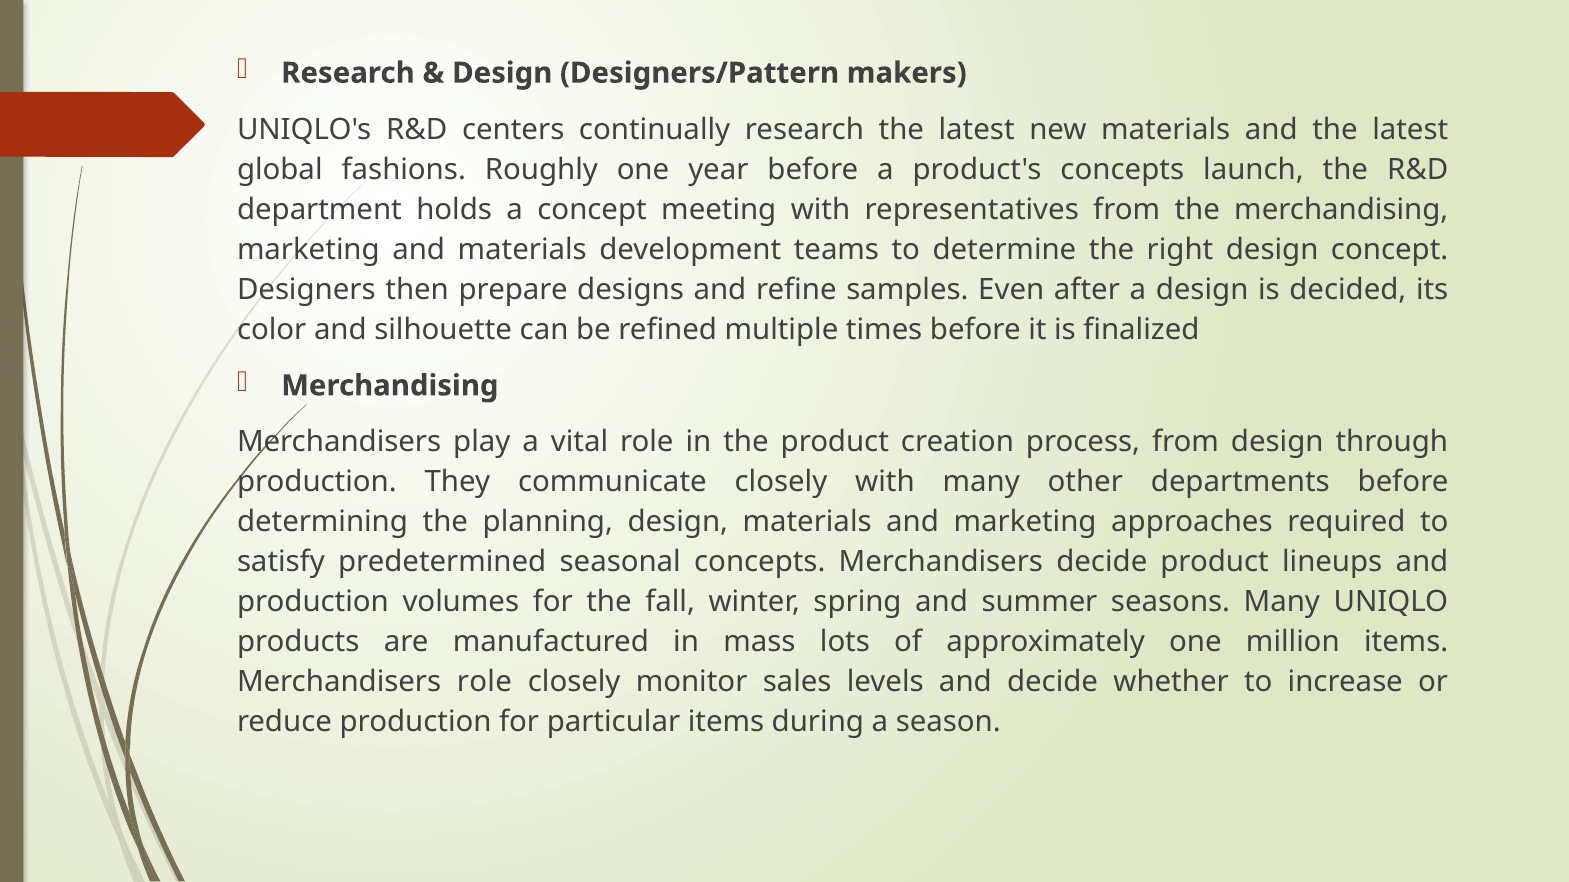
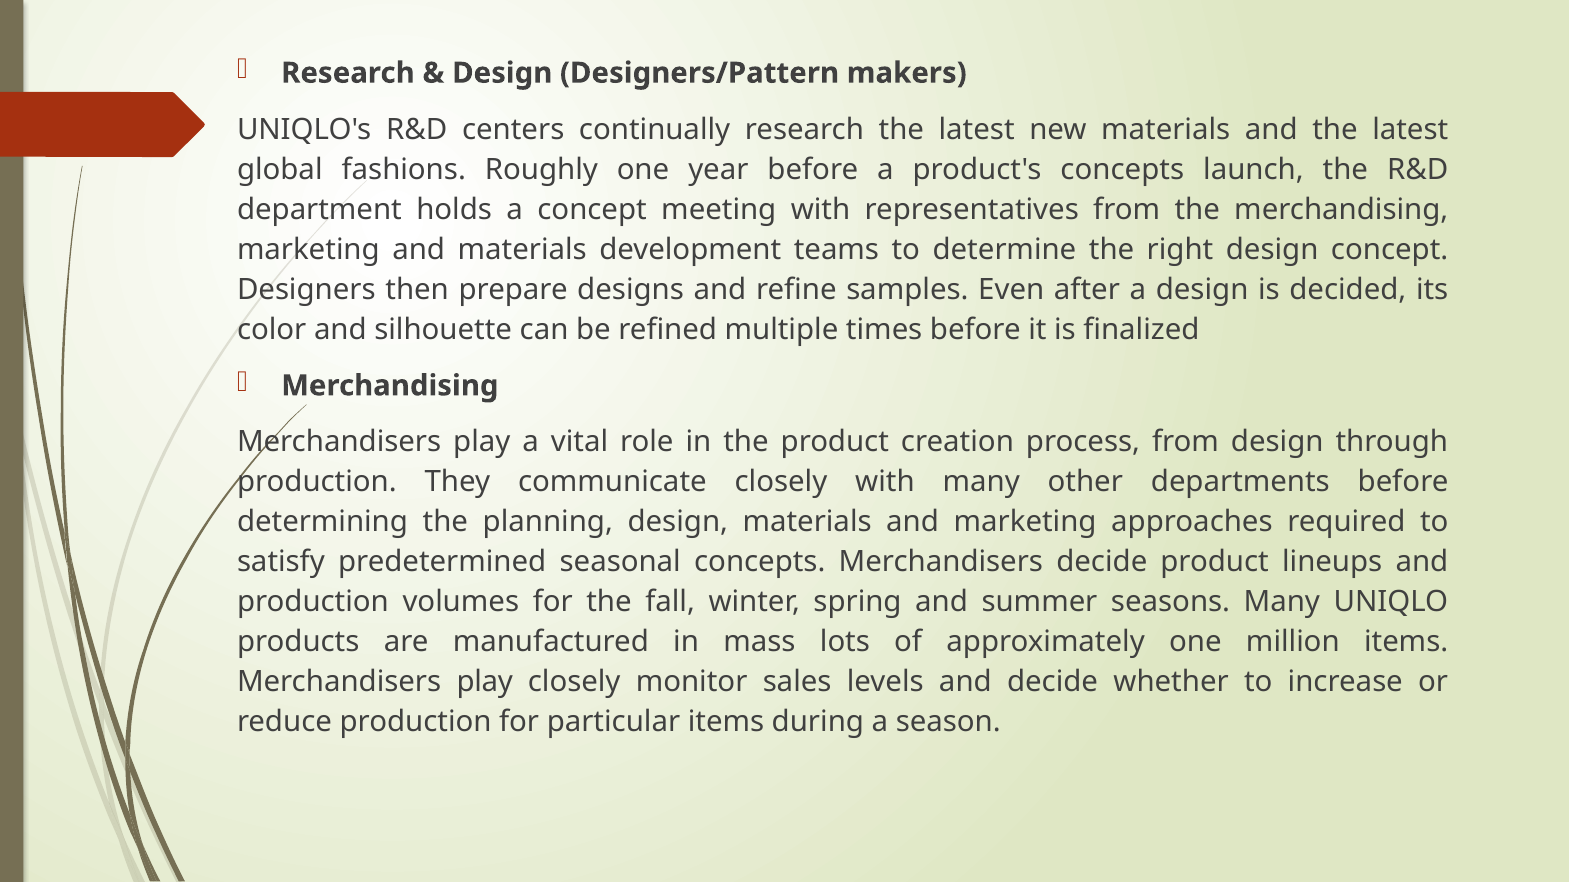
role at (484, 683): role -> play
